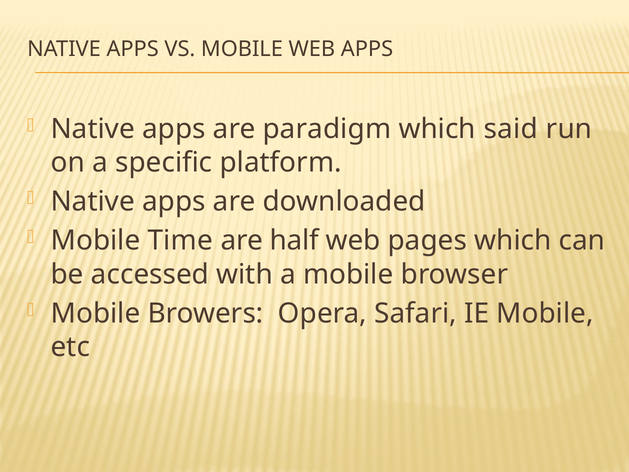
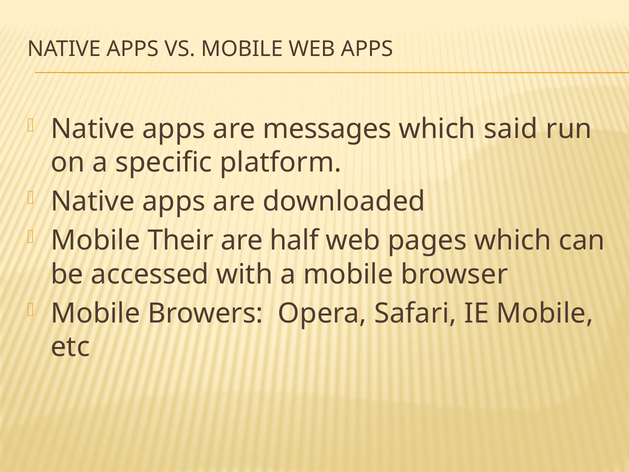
paradigm: paradigm -> messages
Time: Time -> Their
